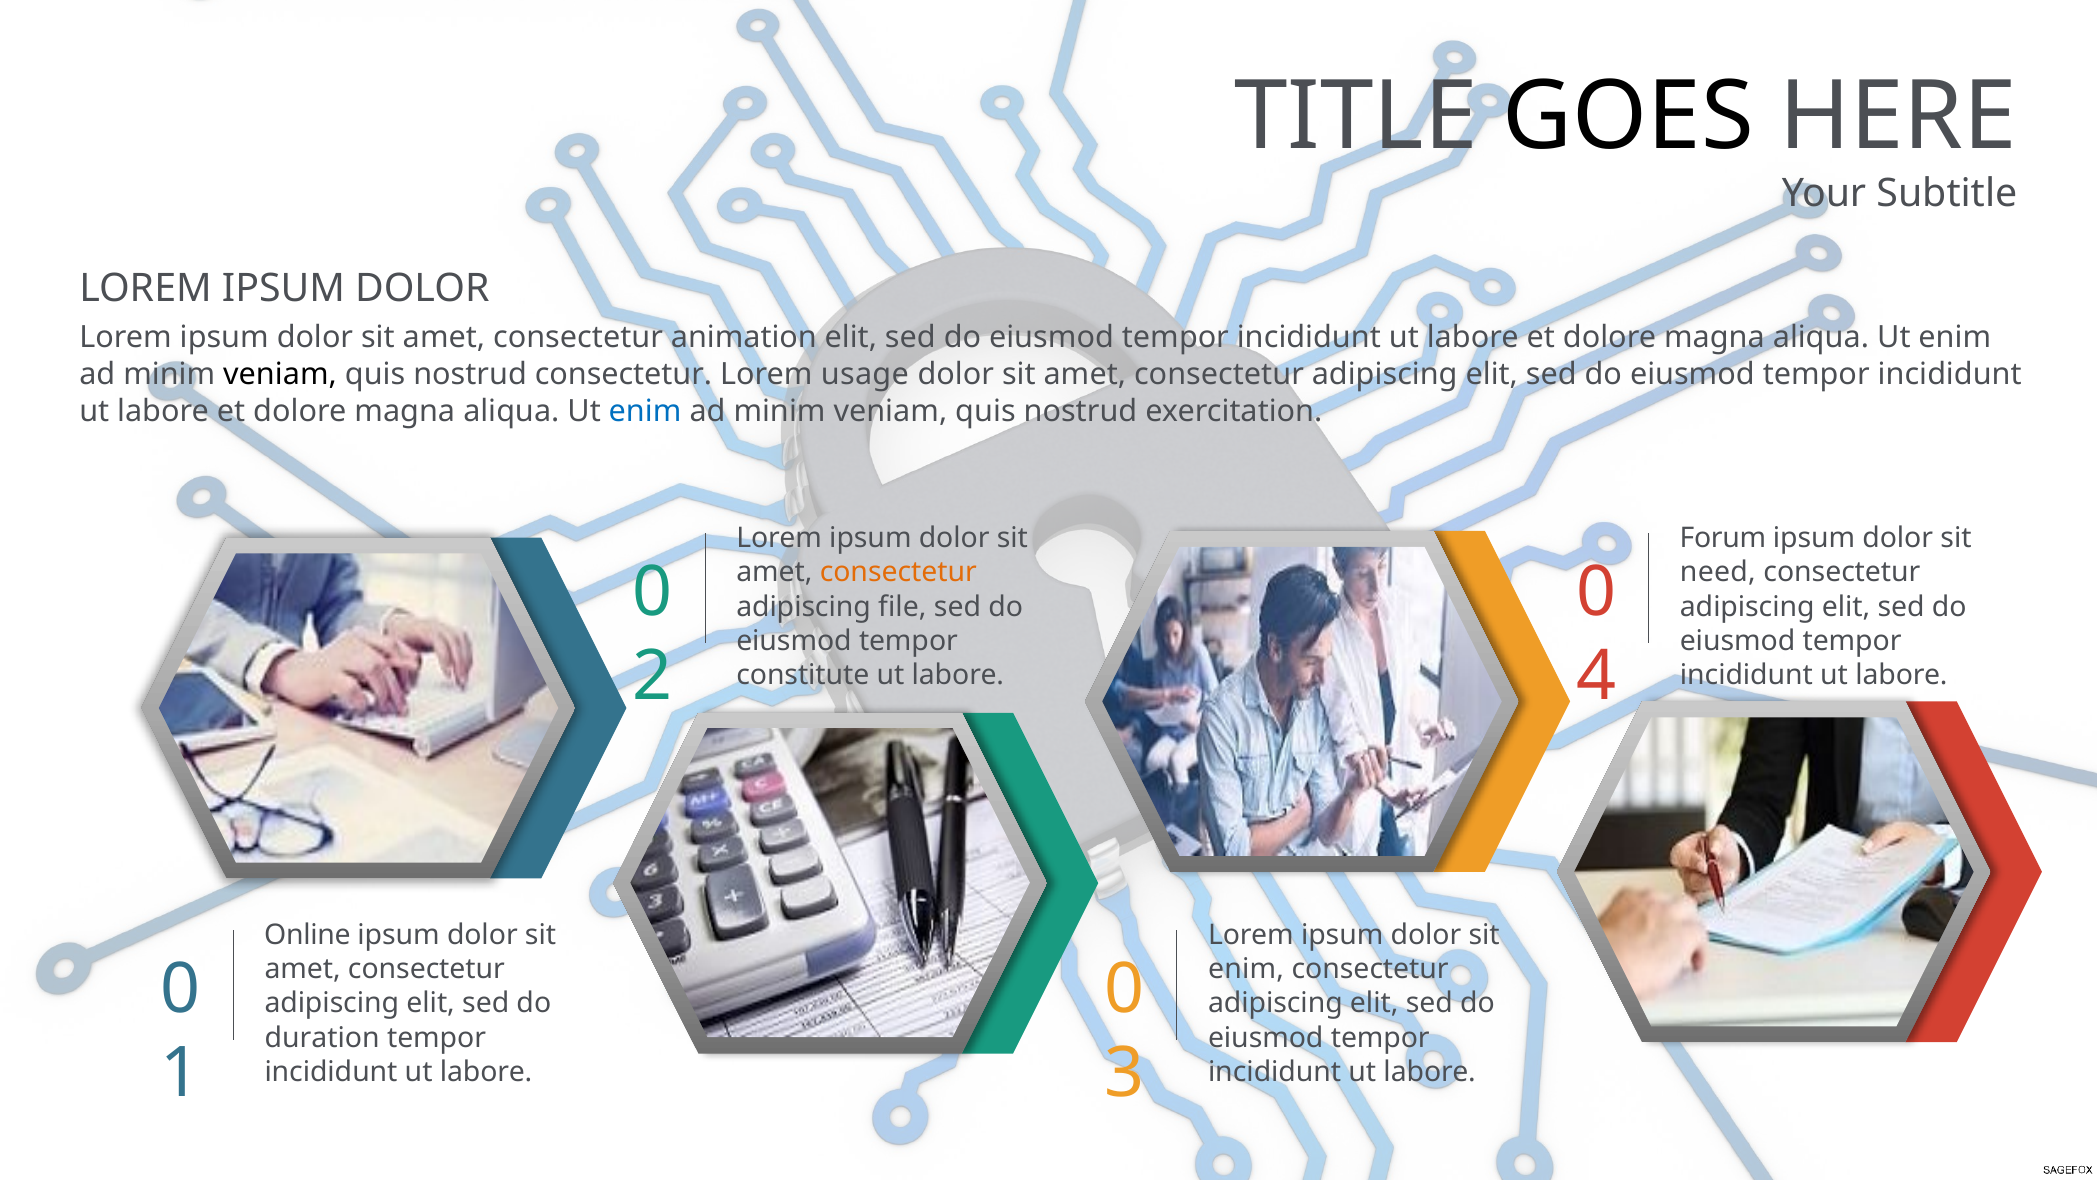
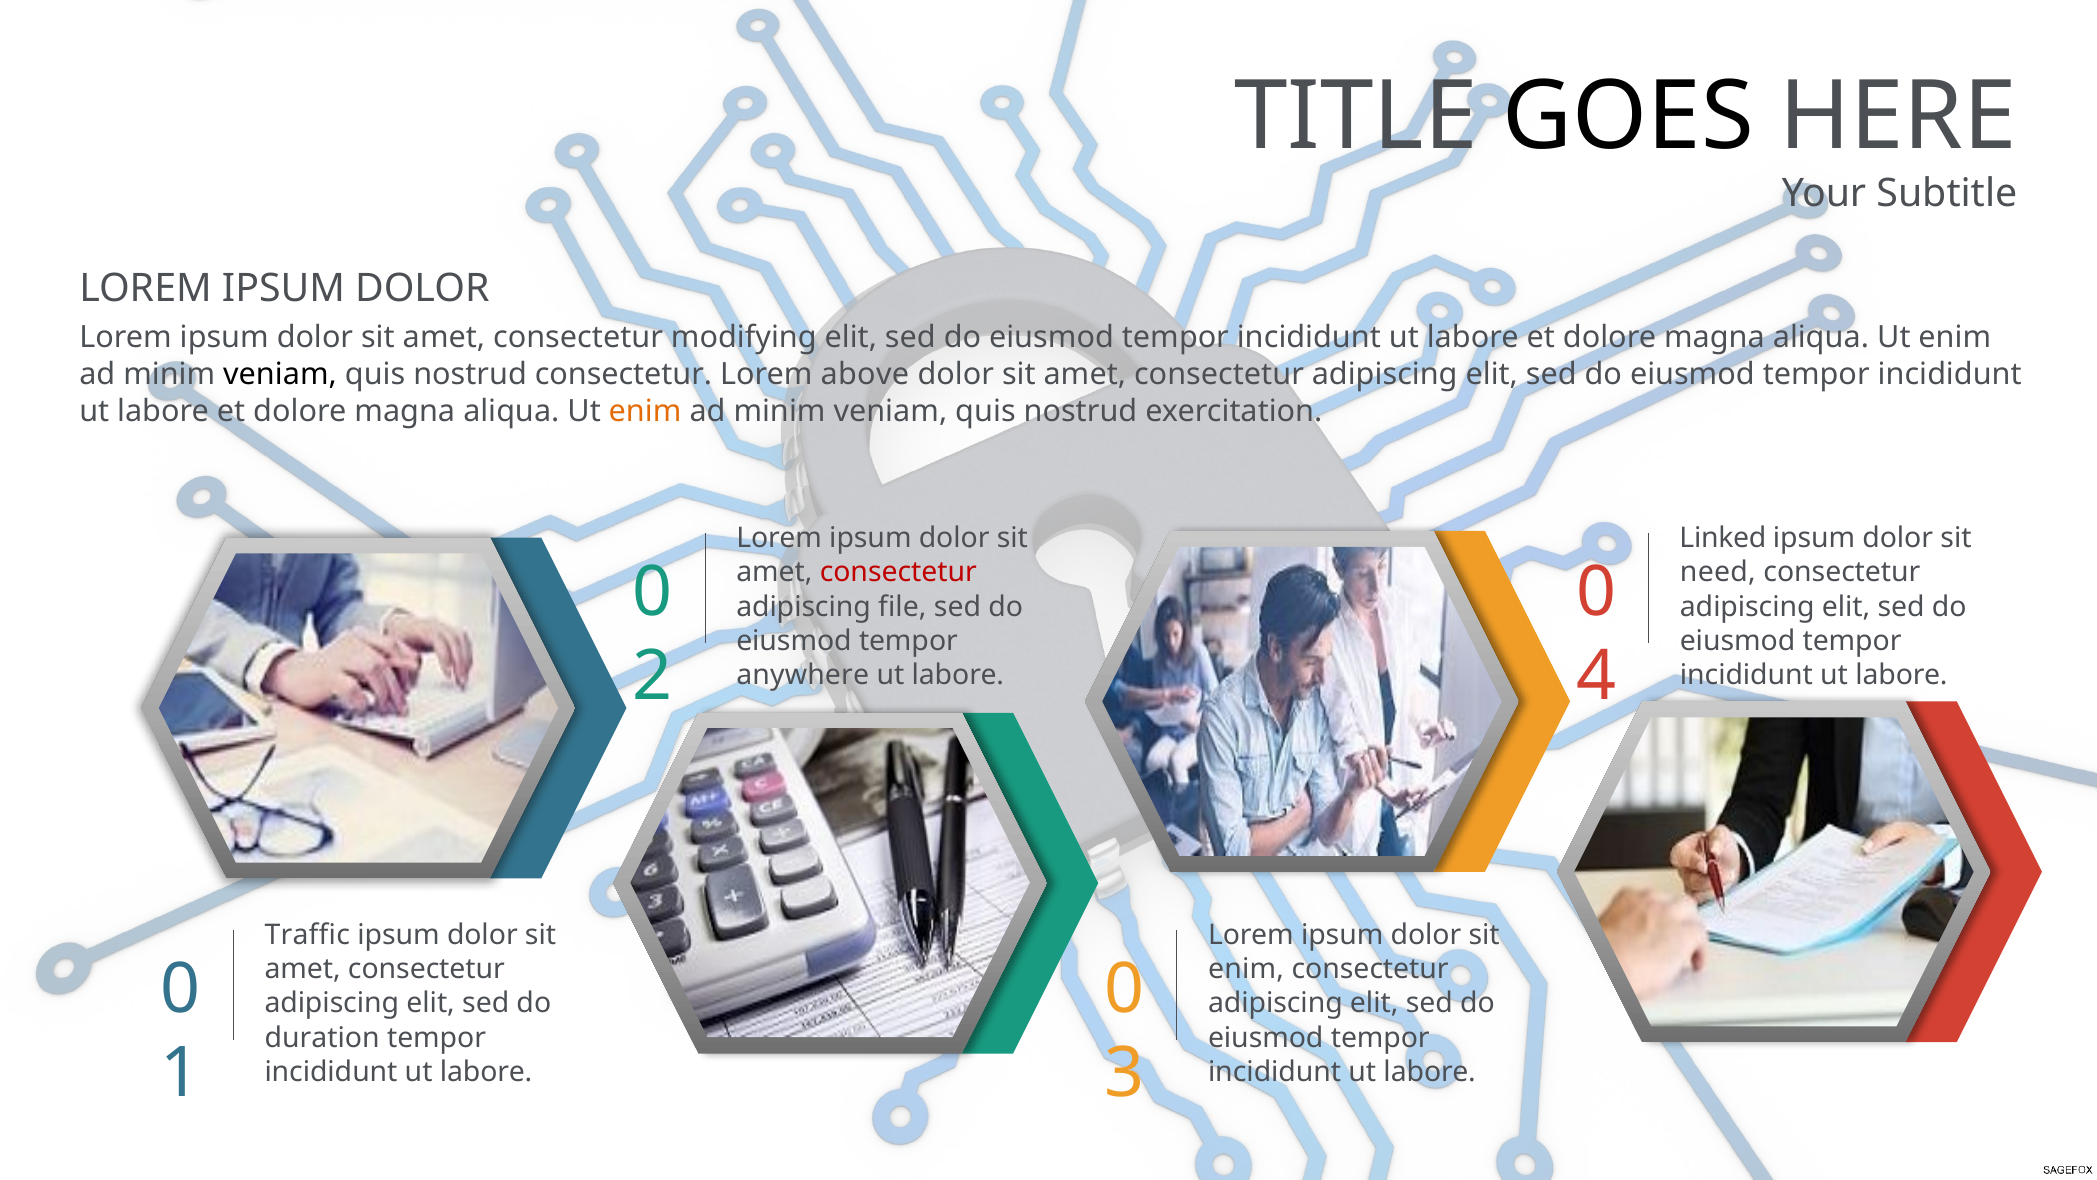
animation: animation -> modifying
usage: usage -> above
enim at (645, 411) colour: blue -> orange
Forum: Forum -> Linked
consectetur at (898, 572) colour: orange -> red
constitute: constitute -> anywhere
Online: Online -> Traffic
